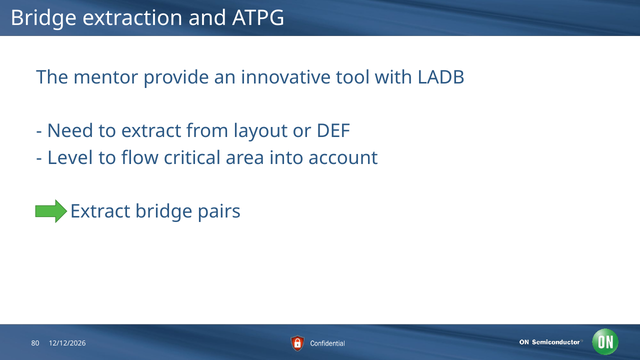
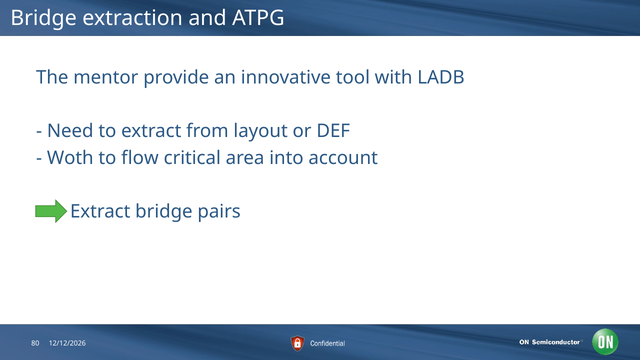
Level: Level -> Woth
